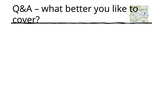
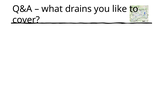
better: better -> drains
